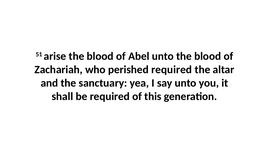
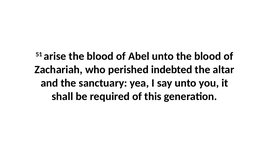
perished required: required -> indebted
